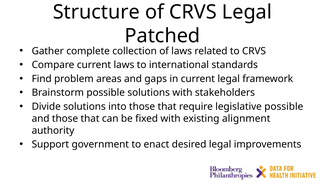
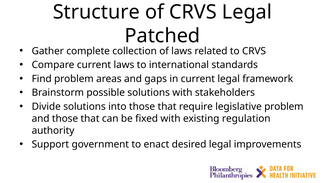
legislative possible: possible -> problem
alignment: alignment -> regulation
